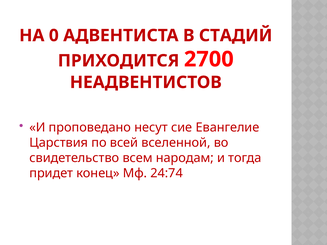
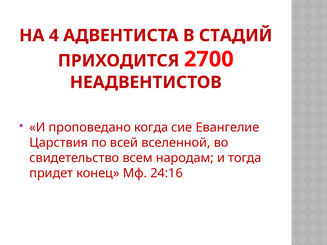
0: 0 -> 4
несут: несут -> когда
24:74: 24:74 -> 24:16
